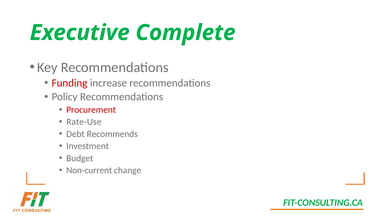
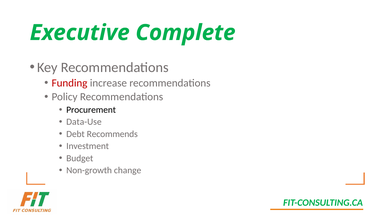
Procurement colour: red -> black
Rate-Use: Rate-Use -> Data-Use
Non-current: Non-current -> Non-growth
